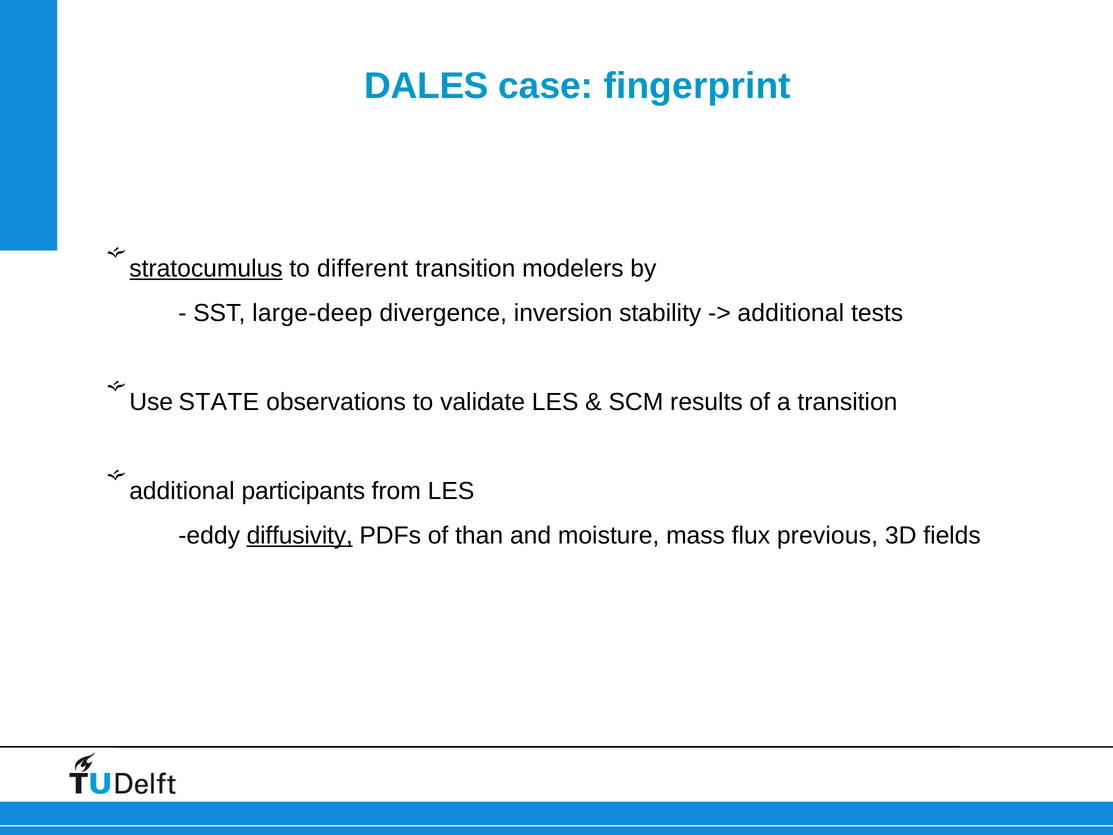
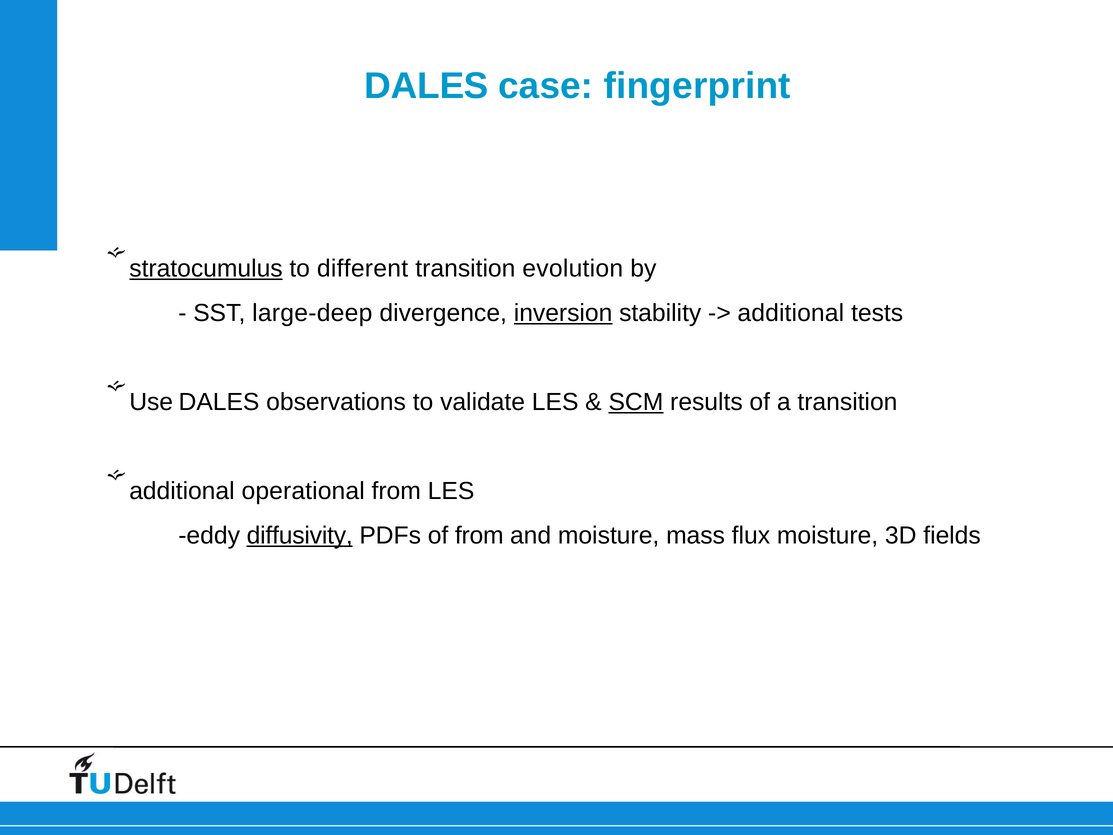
modelers: modelers -> evolution
inversion underline: none -> present
Use STATE: STATE -> DALES
SCM underline: none -> present
participants: participants -> operational
of than: than -> from
flux previous: previous -> moisture
